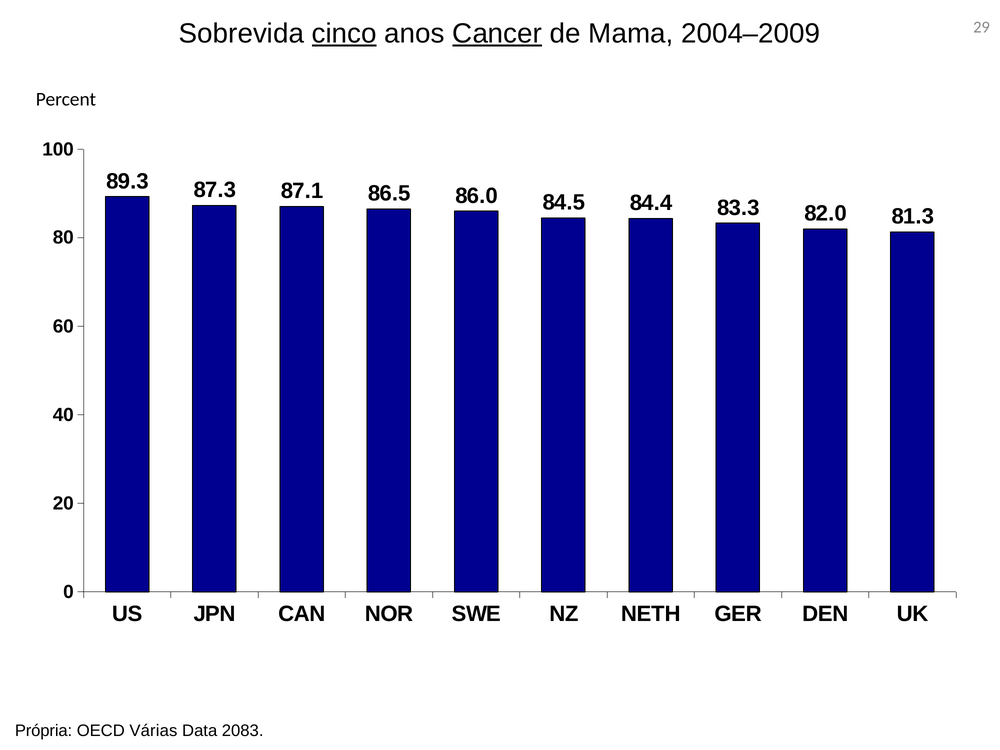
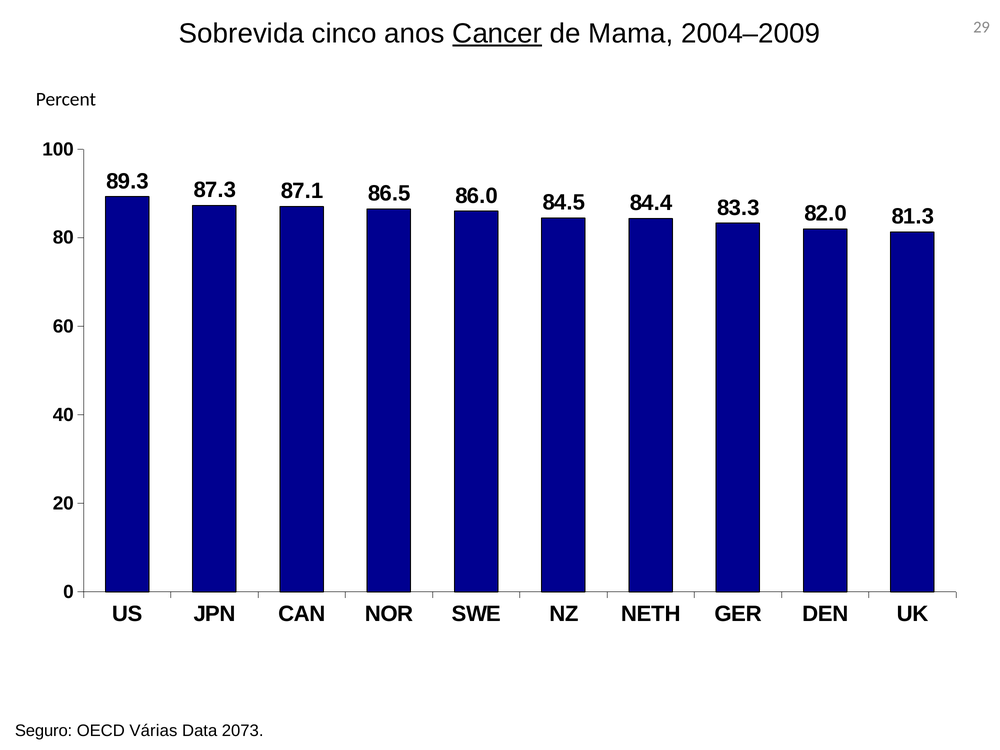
cinco underline: present -> none
Própria: Própria -> Seguro
2083: 2083 -> 2073
